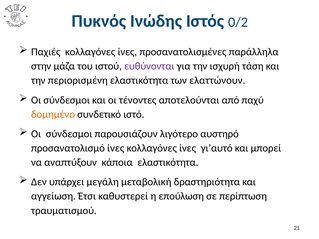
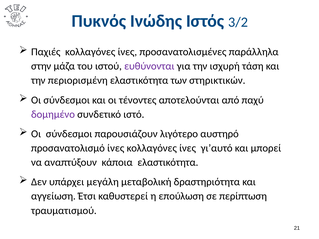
0/2: 0/2 -> 3/2
ελαττώνουν: ελαττώνουν -> στηρικτικών
δομημένο colour: orange -> purple
